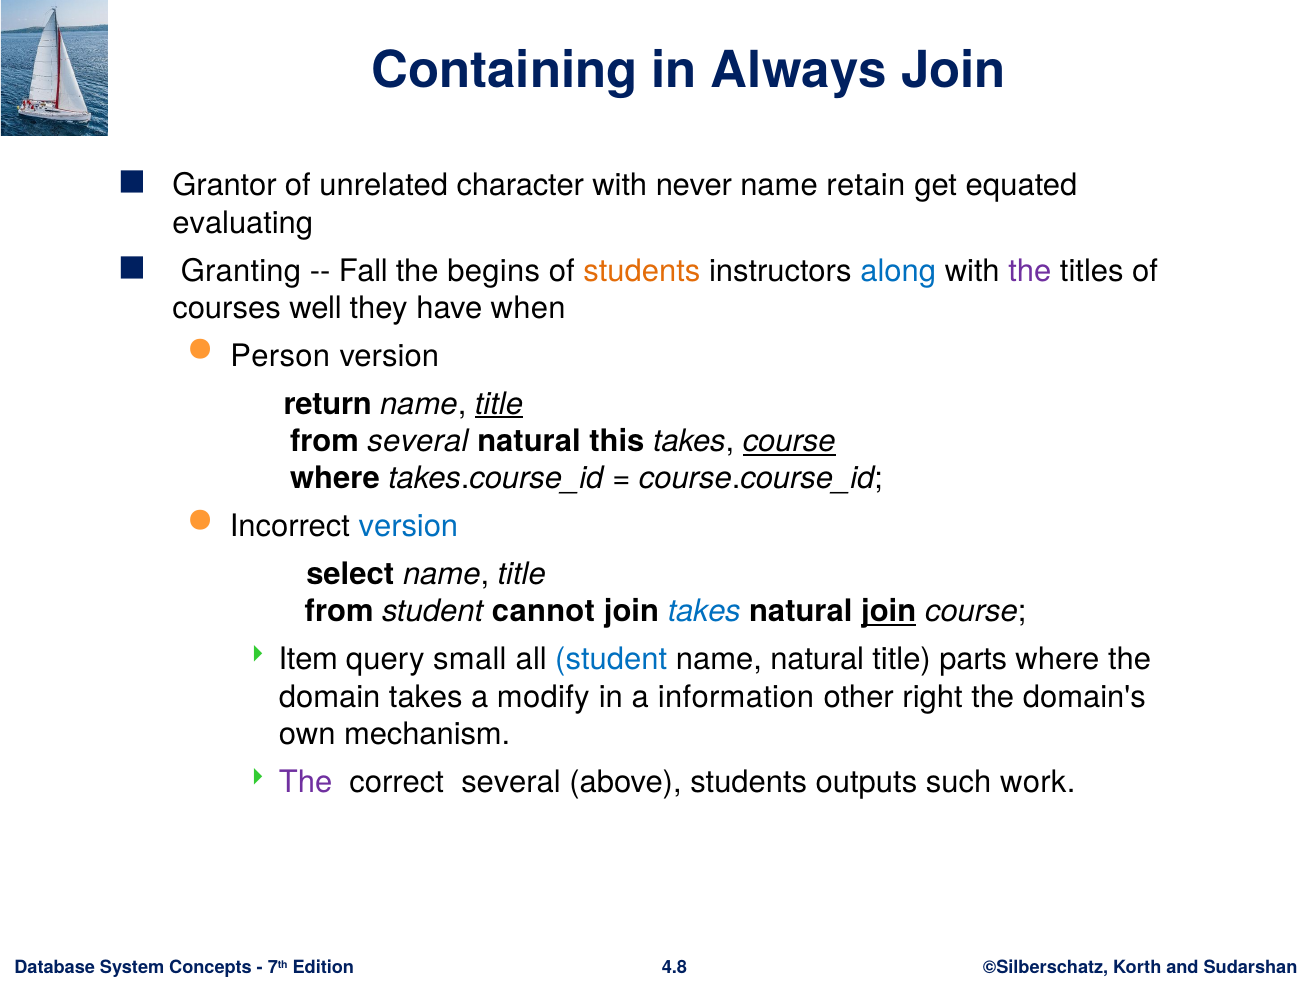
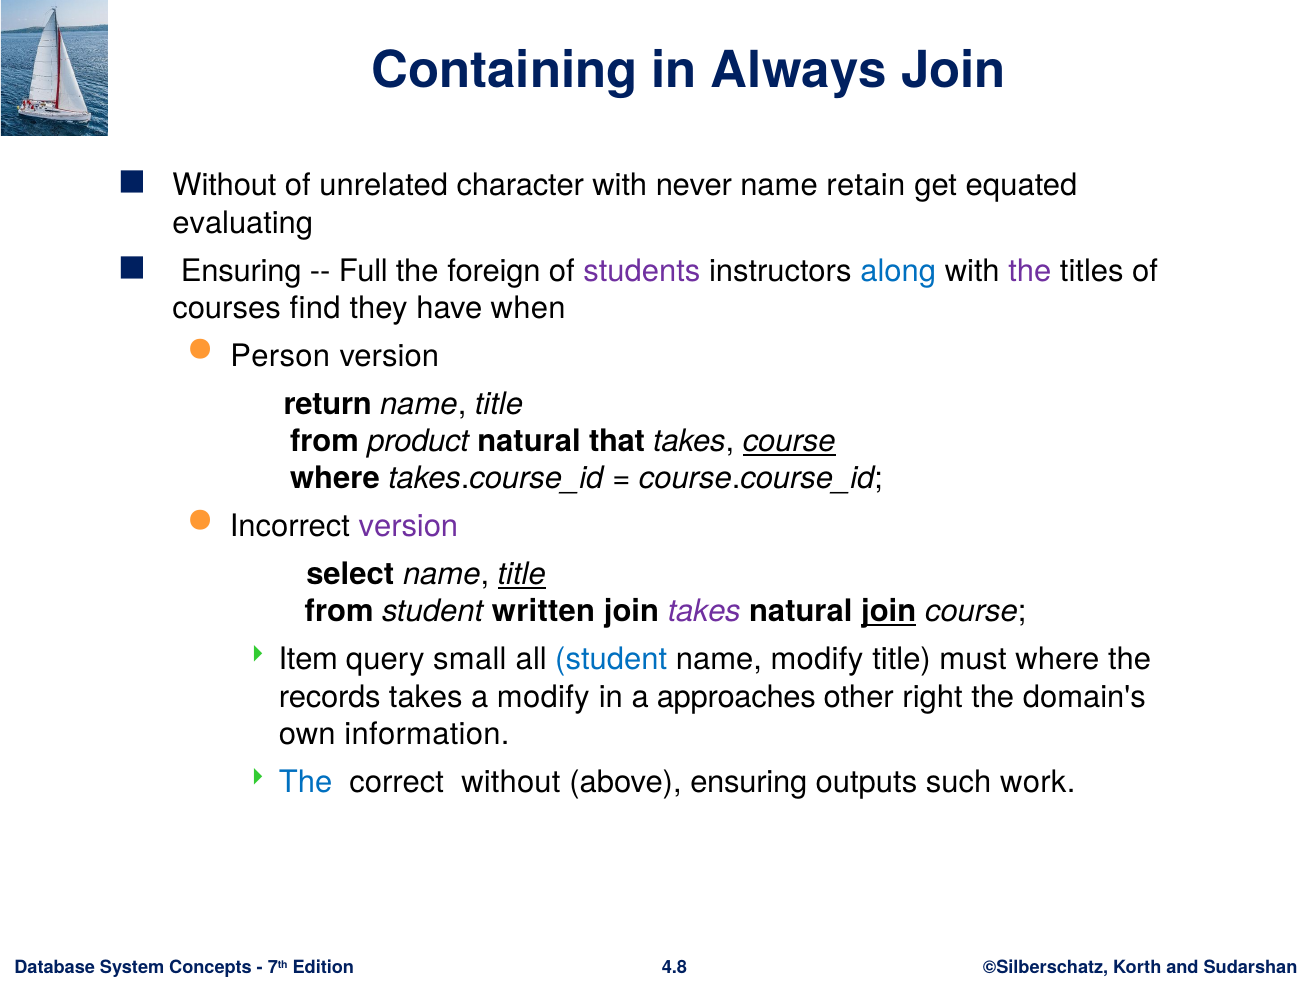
Grantor at (225, 185): Grantor -> Without
Granting at (241, 271): Granting -> Ensuring
Fall: Fall -> Full
begins: begins -> foreign
students at (642, 271) colour: orange -> purple
well: well -> find
title at (499, 404) underline: present -> none
from several: several -> product
this: this -> that
version at (408, 526) colour: blue -> purple
title at (522, 574) underline: none -> present
cannot: cannot -> written
takes at (704, 611) colour: blue -> purple
name natural: natural -> modify
parts: parts -> must
domain: domain -> records
information: information -> approaches
mechanism: mechanism -> information
The at (306, 782) colour: purple -> blue
correct several: several -> without
above students: students -> ensuring
